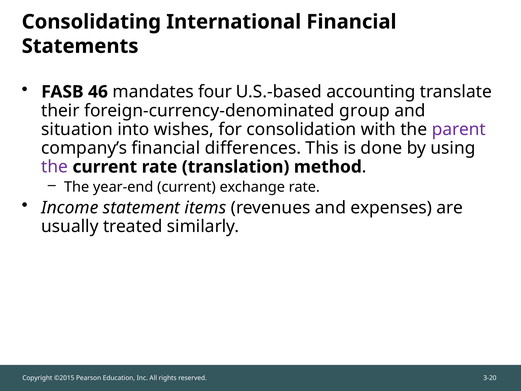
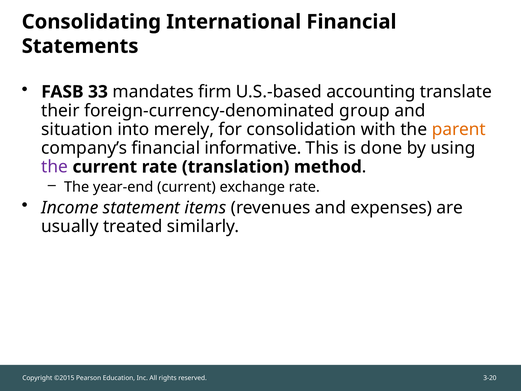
46: 46 -> 33
four: four -> firm
wishes: wishes -> merely
parent colour: purple -> orange
differences: differences -> informative
